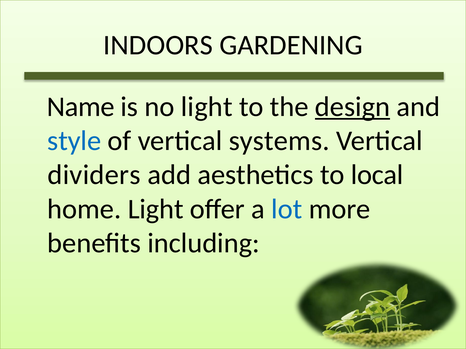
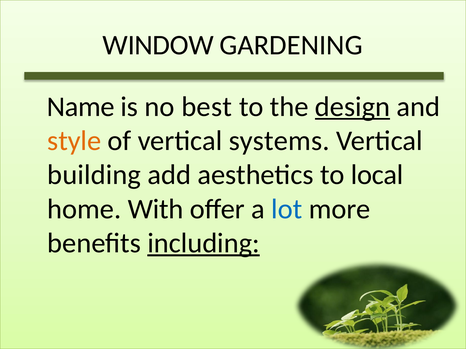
INDOORS: INDOORS -> WINDOW
no light: light -> best
style colour: blue -> orange
dividers: dividers -> building
home Light: Light -> With
including underline: none -> present
